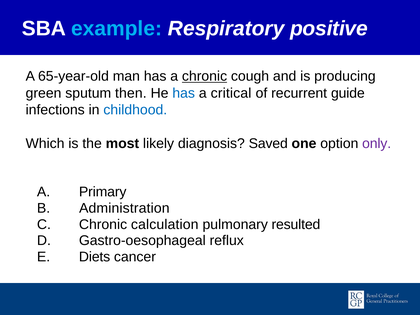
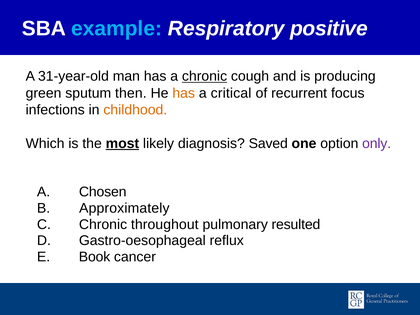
65-year-old: 65-year-old -> 31-year-old
has at (184, 93) colour: blue -> orange
guide: guide -> focus
childhood colour: blue -> orange
most underline: none -> present
Primary: Primary -> Chosen
Administration: Administration -> Approximately
calculation: calculation -> throughout
Diets: Diets -> Book
